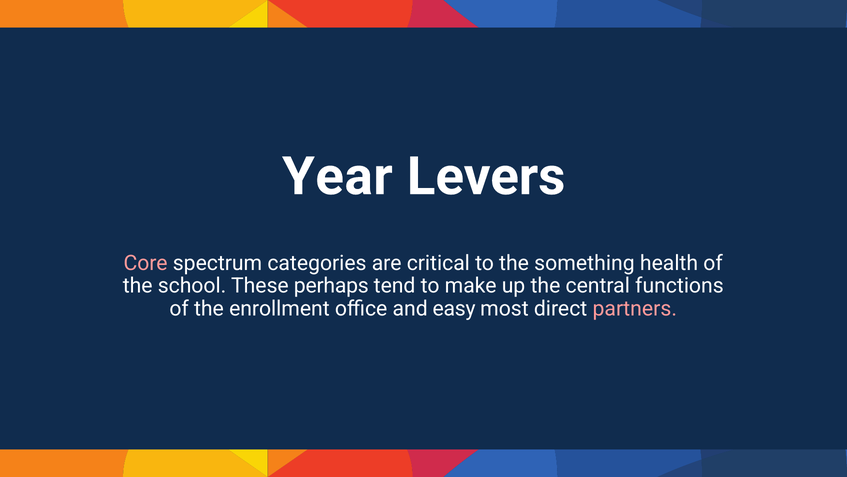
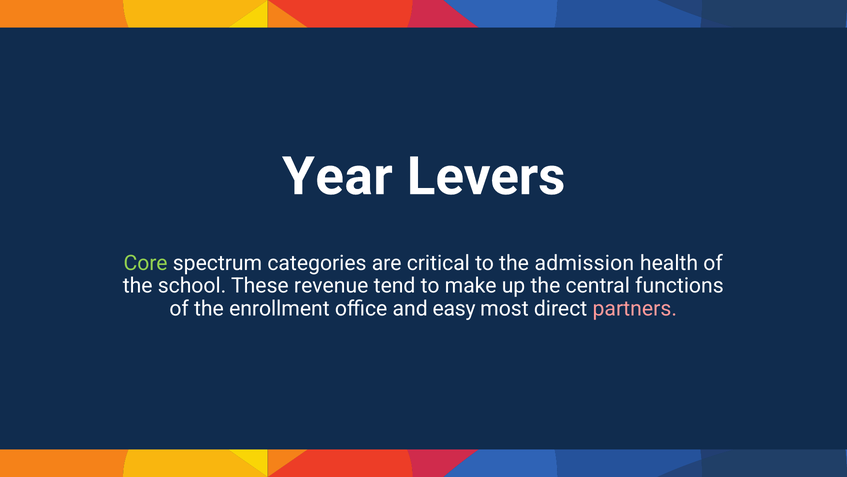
Core colour: pink -> light green
something: something -> admission
perhaps: perhaps -> revenue
